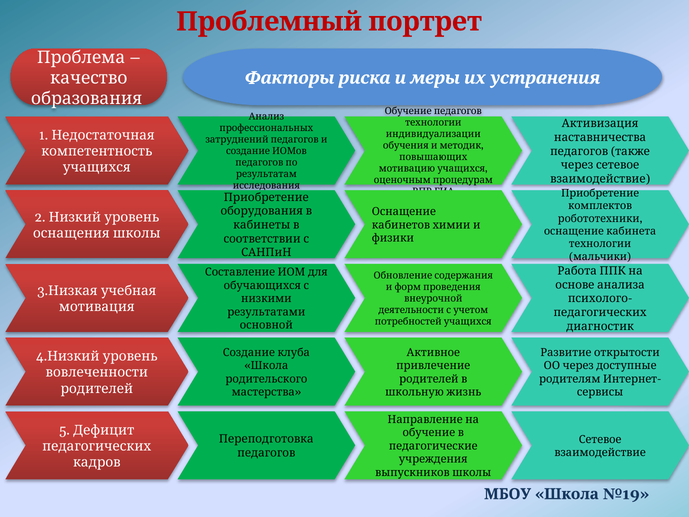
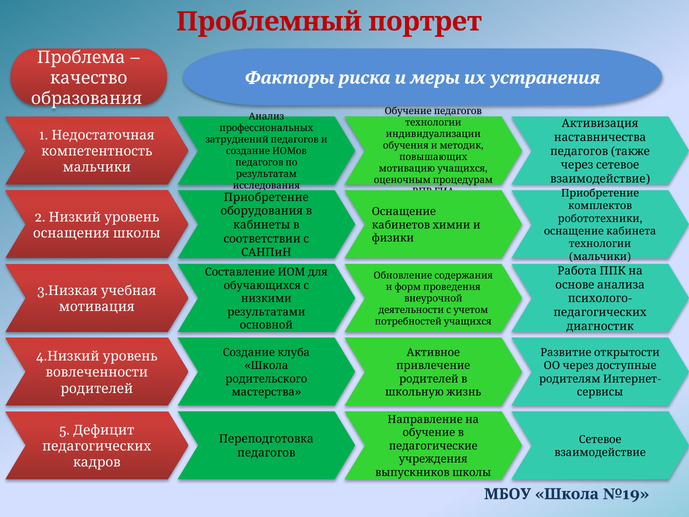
учащихся at (97, 167): учащихся -> мальчики
